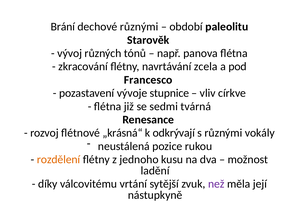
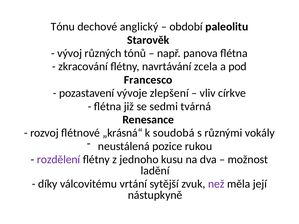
Brání: Brání -> Tónu
dechové různými: různými -> anglický
stupnice: stupnice -> zlepšení
odkrývají: odkrývají -> soudobá
rozdělení colour: orange -> purple
